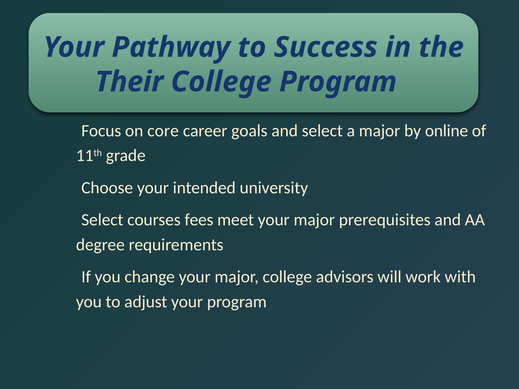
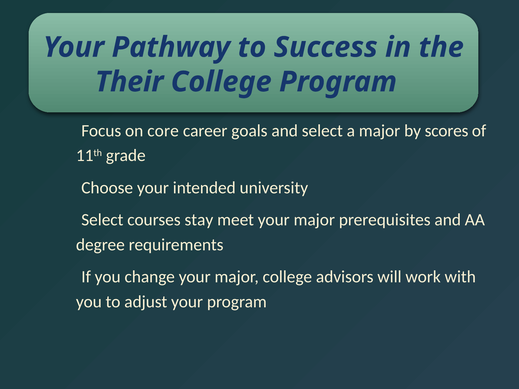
online: online -> scores
fees: fees -> stay
